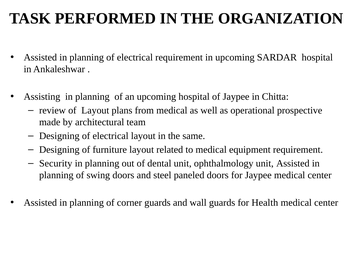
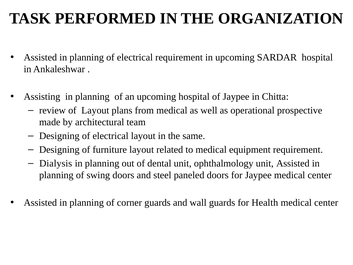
Security: Security -> Dialysis
